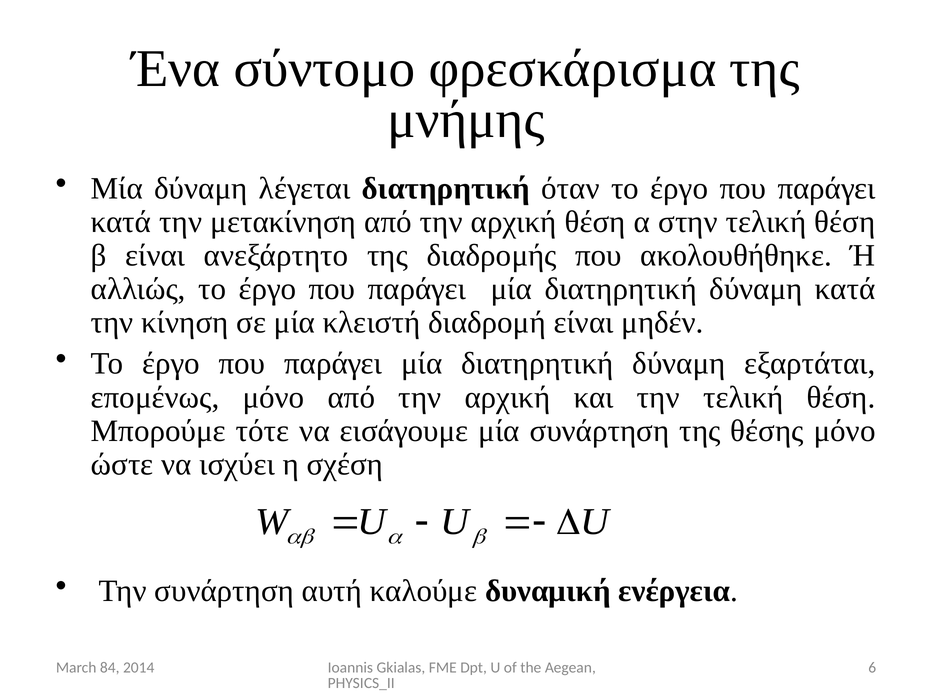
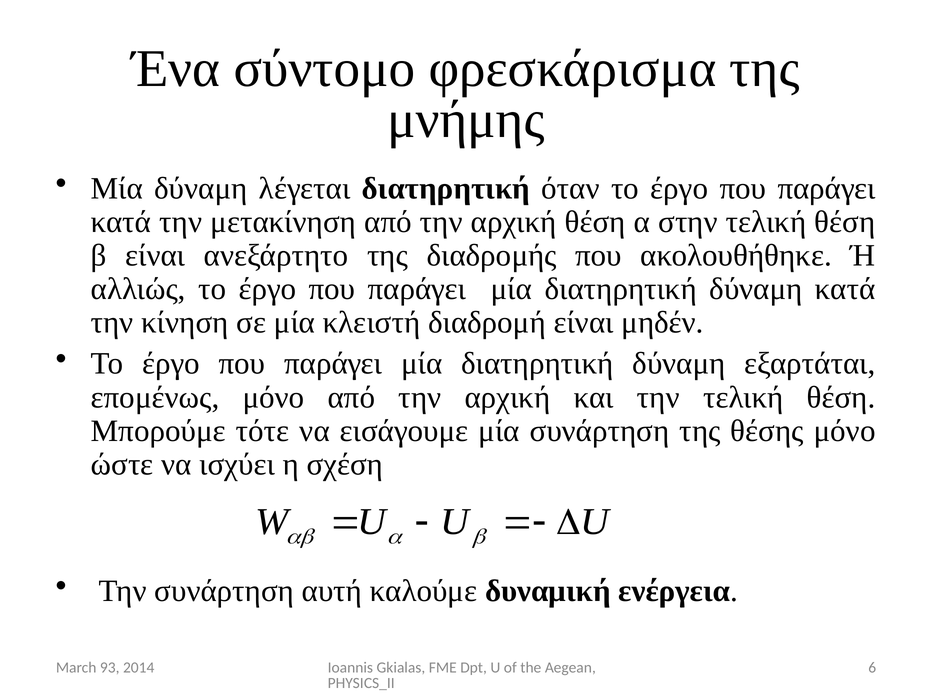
84: 84 -> 93
